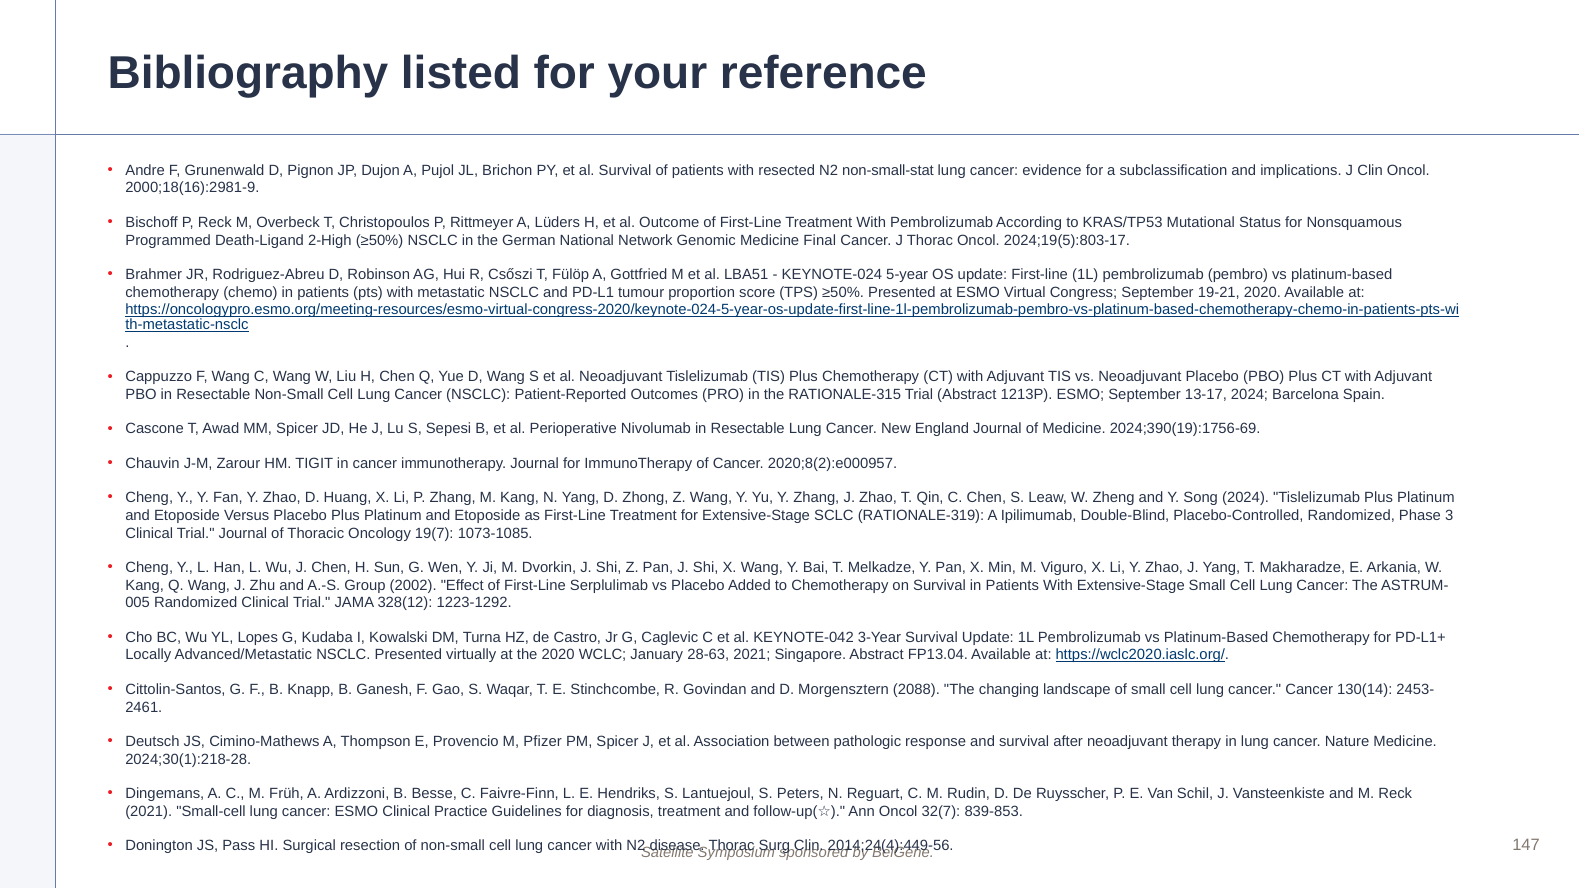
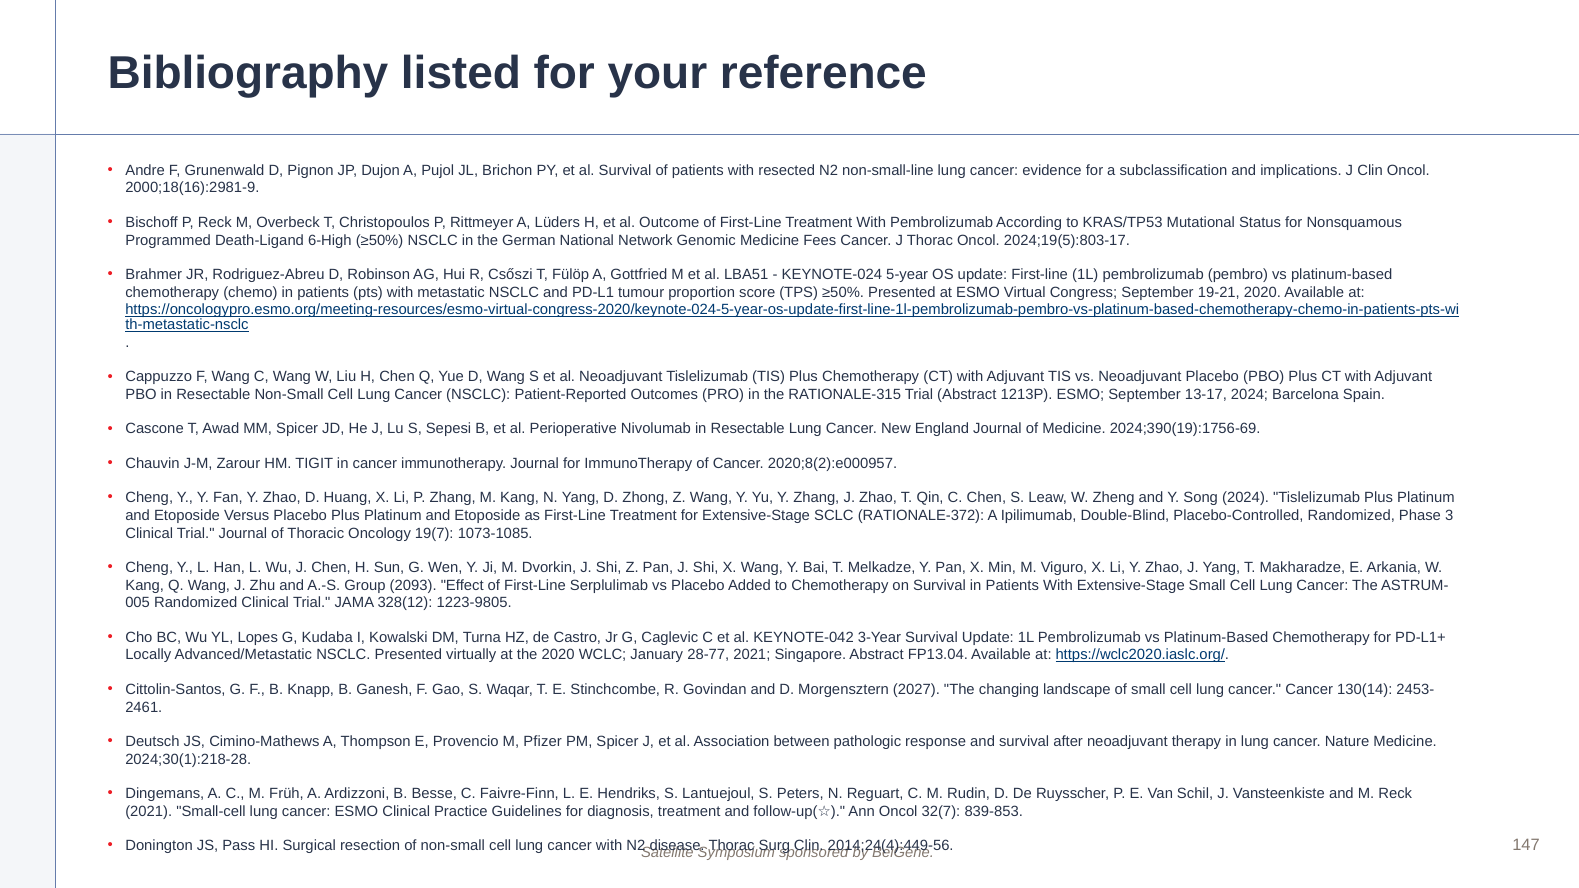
non-small-stat: non-small-stat -> non-small-line
2-High: 2-High -> 6-High
Final: Final -> Fees
RATIONALE-319: RATIONALE-319 -> RATIONALE-372
2002: 2002 -> 2093
1223-1292: 1223-1292 -> 1223-9805
28-63: 28-63 -> 28-77
2088: 2088 -> 2027
